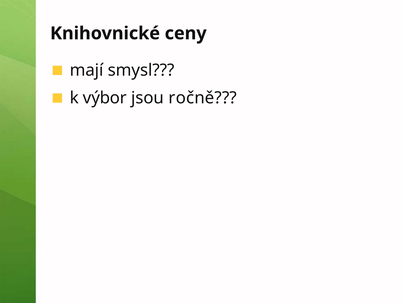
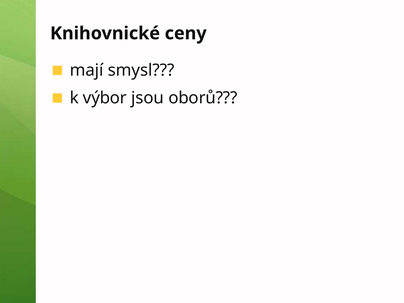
ročně: ročně -> oborů
